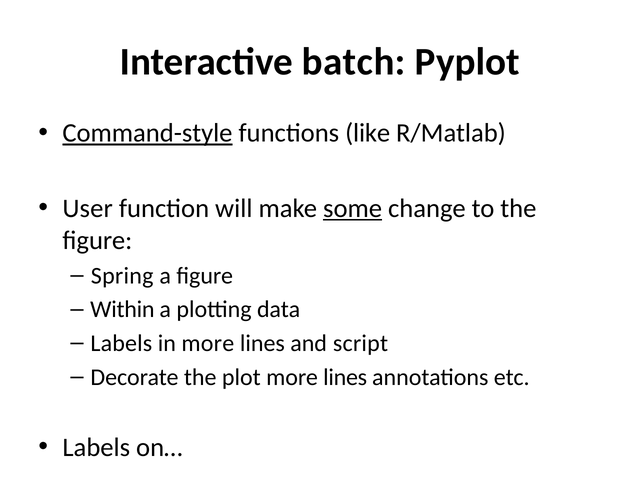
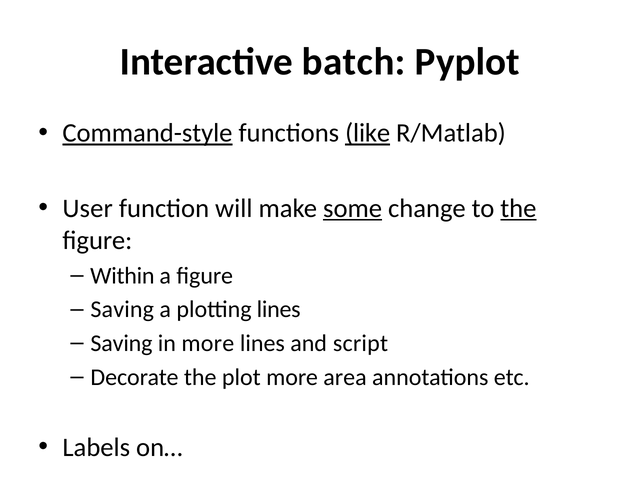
like underline: none -> present
the at (518, 208) underline: none -> present
Spring: Spring -> Within
Within at (122, 309): Within -> Saving
plotting data: data -> lines
Labels at (121, 343): Labels -> Saving
plot more lines: lines -> area
